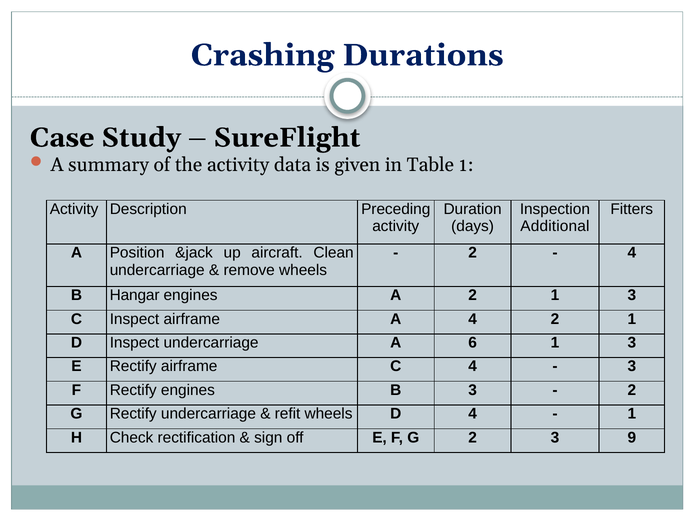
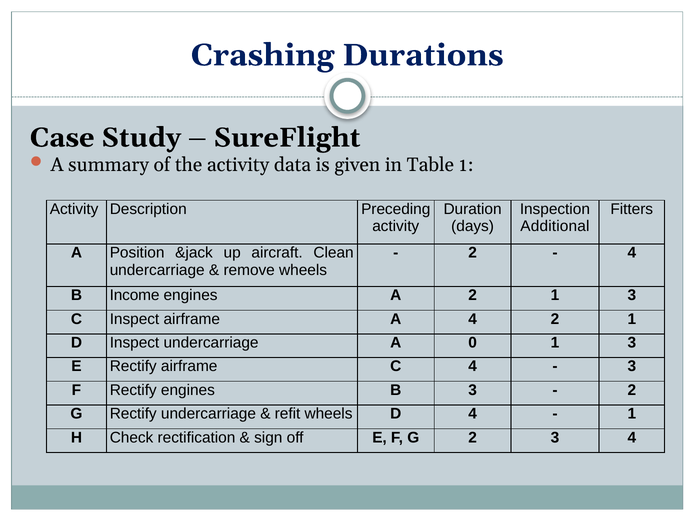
Hangar: Hangar -> Income
6: 6 -> 0
3 9: 9 -> 4
